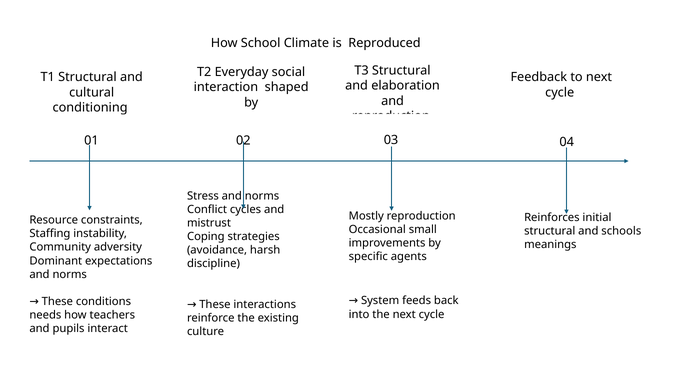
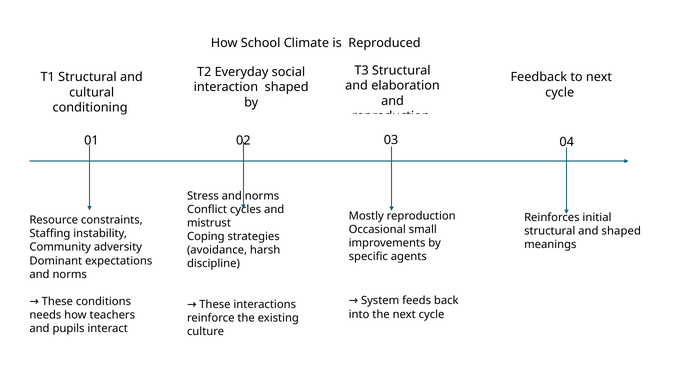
and schools: schools -> shaped
